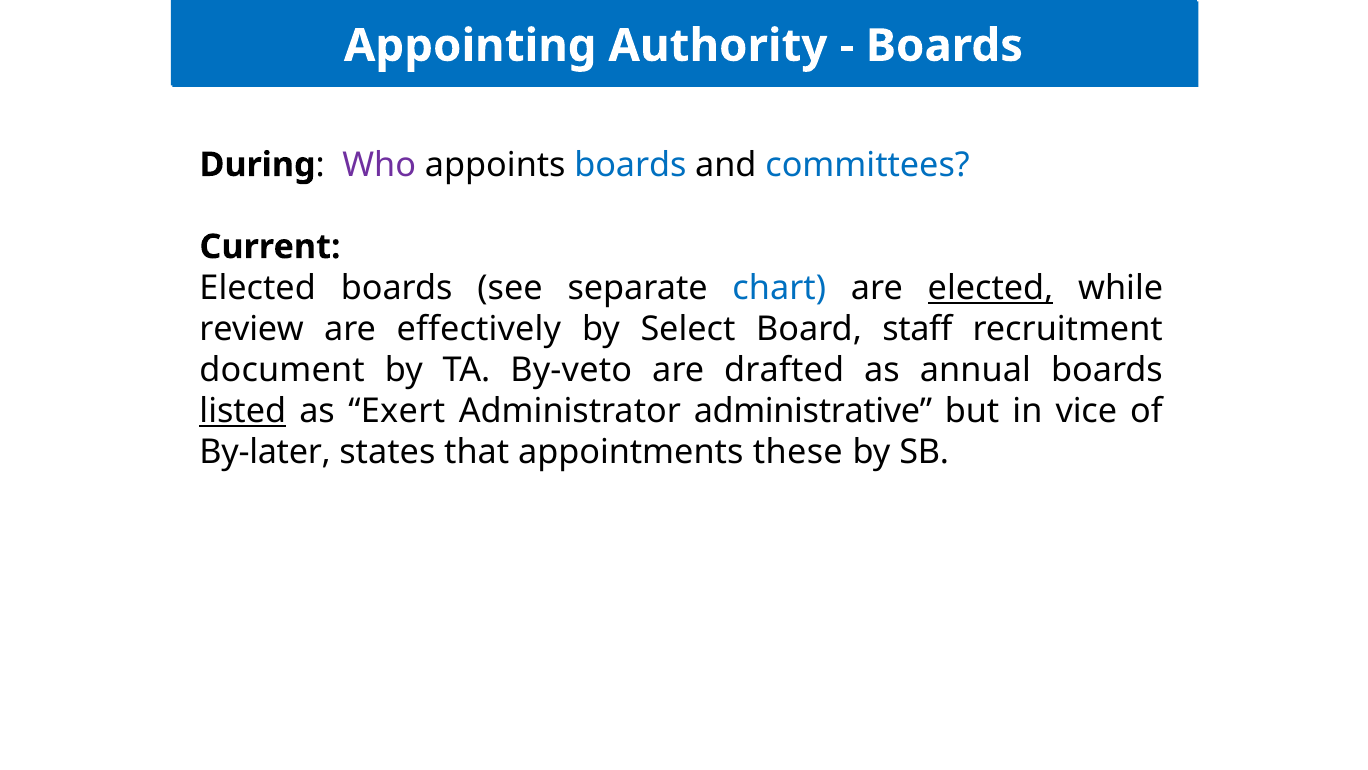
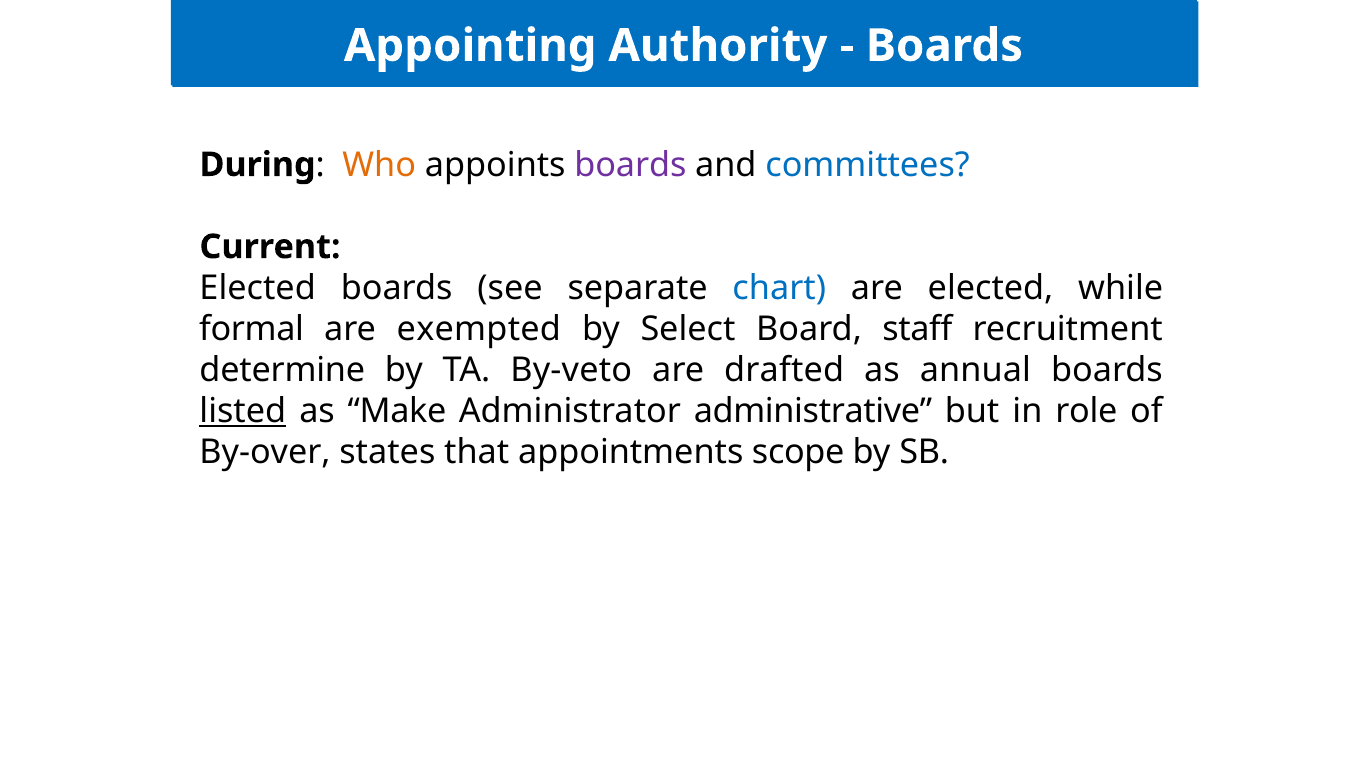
Who colour: purple -> orange
boards at (630, 165) colour: blue -> purple
elected at (991, 288) underline: present -> none
review: review -> formal
effectively: effectively -> exempted
document: document -> determine
Exert: Exert -> Make
vice: vice -> role
By-later: By-later -> By-over
these: these -> scope
